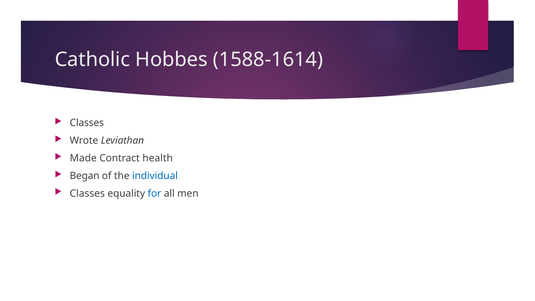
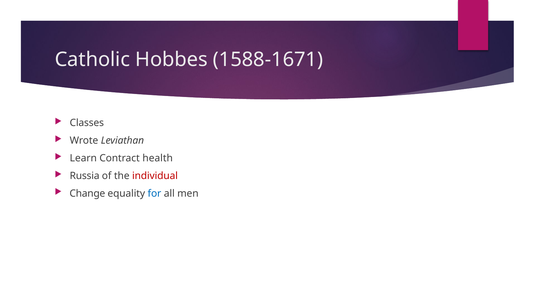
1588-1614: 1588-1614 -> 1588-1671
Made: Made -> Learn
Began: Began -> Russia
individual colour: blue -> red
Classes at (87, 193): Classes -> Change
